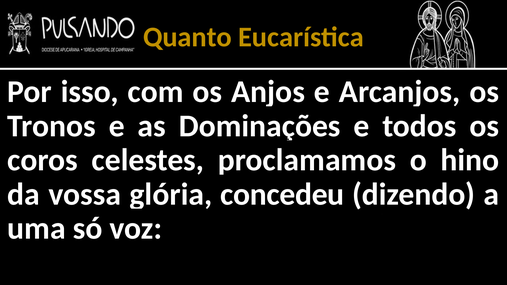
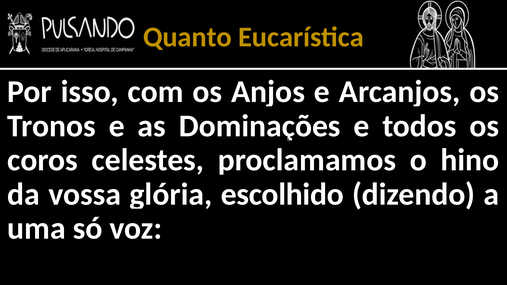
concedeu: concedeu -> escolhido
